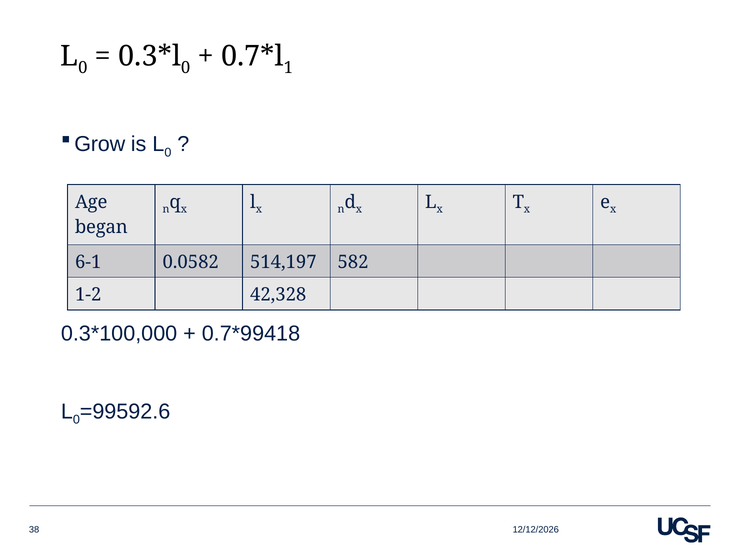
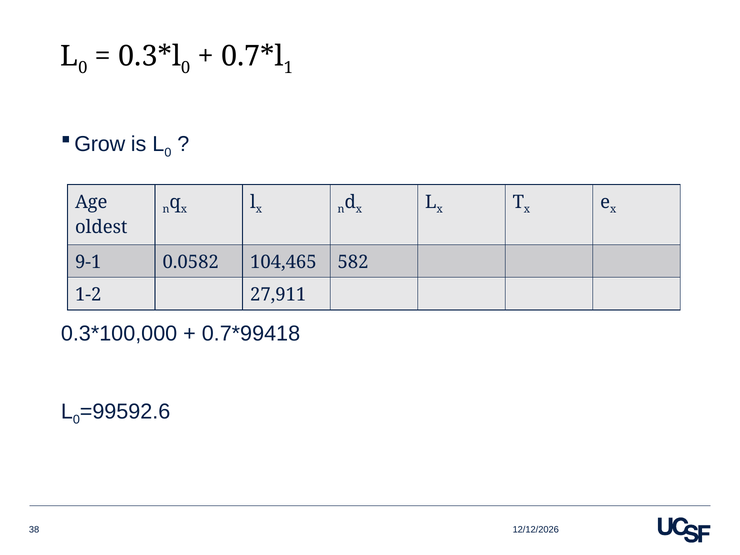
began: began -> oldest
6-1: 6-1 -> 9-1
514,197: 514,197 -> 104,465
42,328: 42,328 -> 27,911
